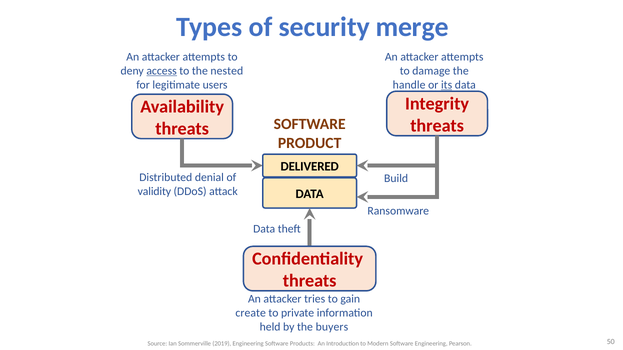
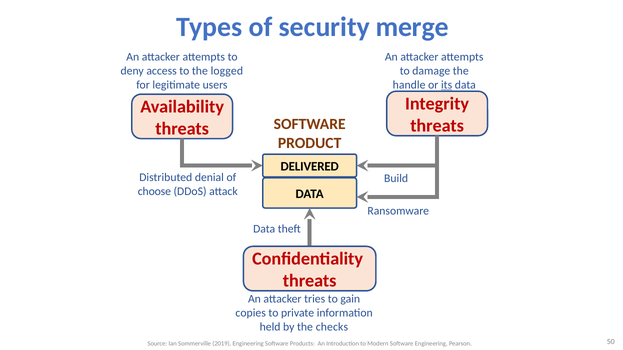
access underline: present -> none
nested: nested -> logged
validity: validity -> choose
create: create -> copies
buyers: buyers -> checks
